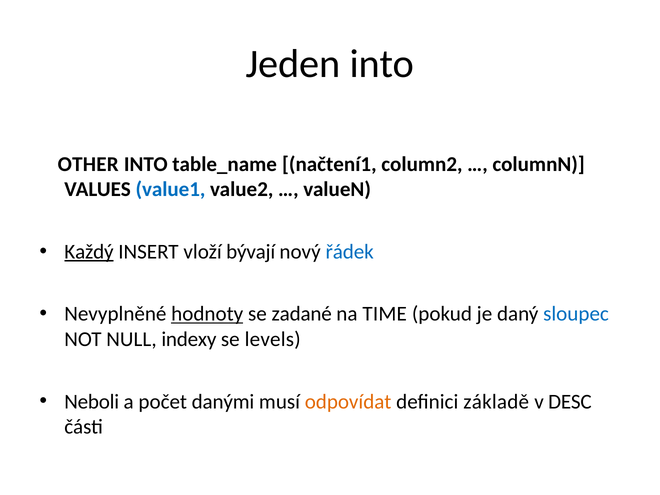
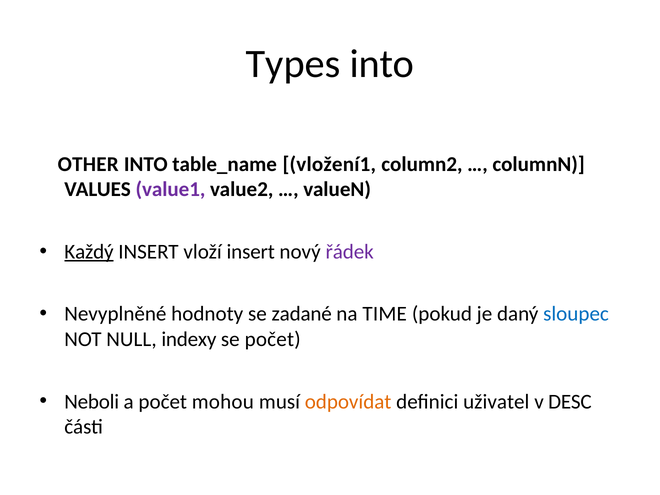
Jeden: Jeden -> Types
načtení1: načtení1 -> vložení1
value1 colour: blue -> purple
vloží bývají: bývají -> insert
řádek colour: blue -> purple
hodnoty underline: present -> none
se levels: levels -> počet
danými: danými -> mohou
základě: základě -> uživatel
